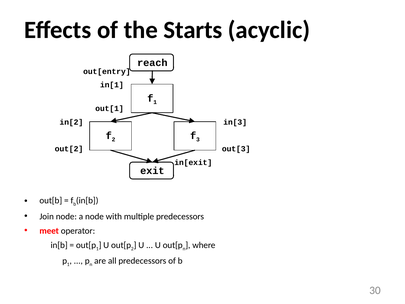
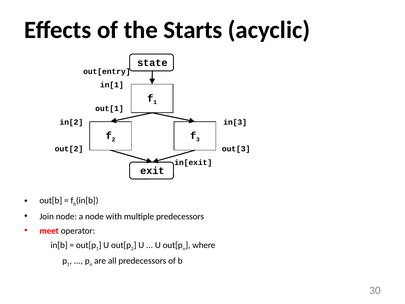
reach: reach -> state
